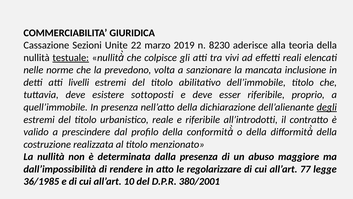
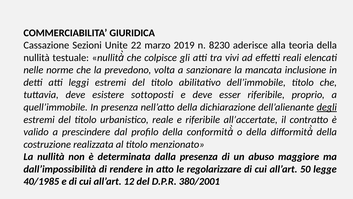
testuale underline: present -> none
livelli: livelli -> leggi
all’introdotti: all’introdotti -> all’accertate
77: 77 -> 50
36/1985: 36/1985 -> 40/1985
10: 10 -> 12
